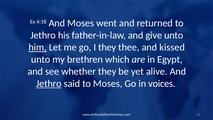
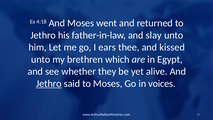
give: give -> slay
him underline: present -> none
I they: they -> ears
